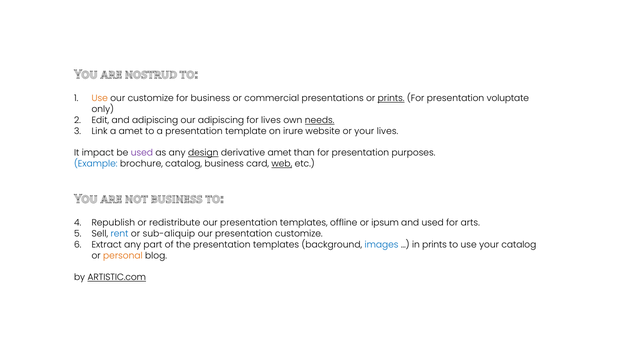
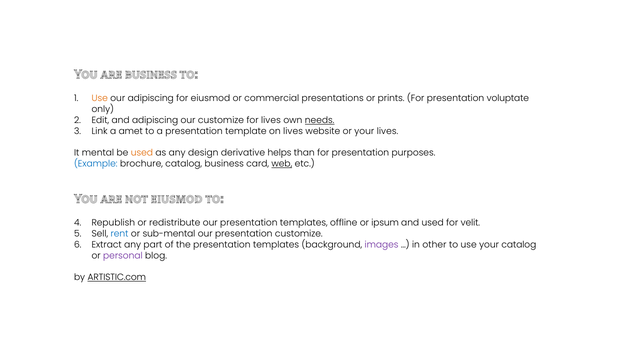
are nostrud: nostrud -> business
our customize: customize -> adipiscing
for business: business -> eiusmod
prints at (391, 98) underline: present -> none
our adipiscing: adipiscing -> customize
on irure: irure -> lives
impact: impact -> mental
used at (142, 153) colour: purple -> orange
design underline: present -> none
derivative amet: amet -> helps
not business: business -> eiusmod
arts: arts -> velit
sub-aliquip: sub-aliquip -> sub-mental
images colour: blue -> purple
in prints: prints -> other
personal colour: orange -> purple
